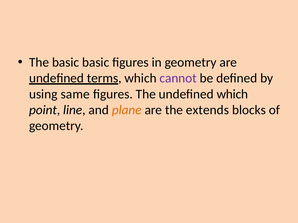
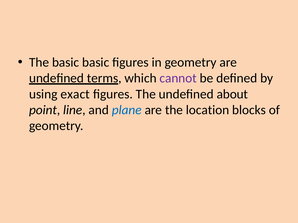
same: same -> exact
undefined which: which -> about
plane colour: orange -> blue
extends: extends -> location
